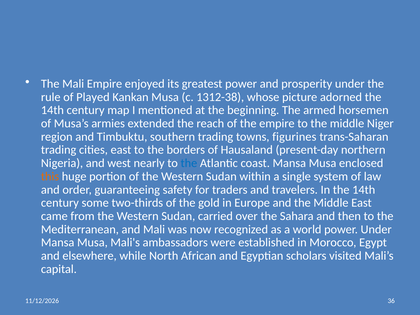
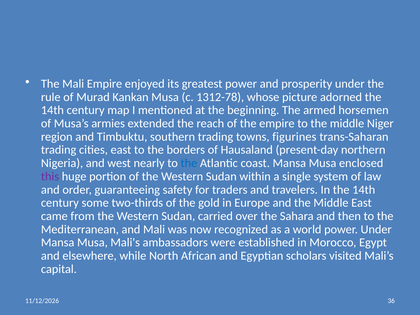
Played: Played -> Murad
1312-38: 1312-38 -> 1312-78
this colour: orange -> purple
